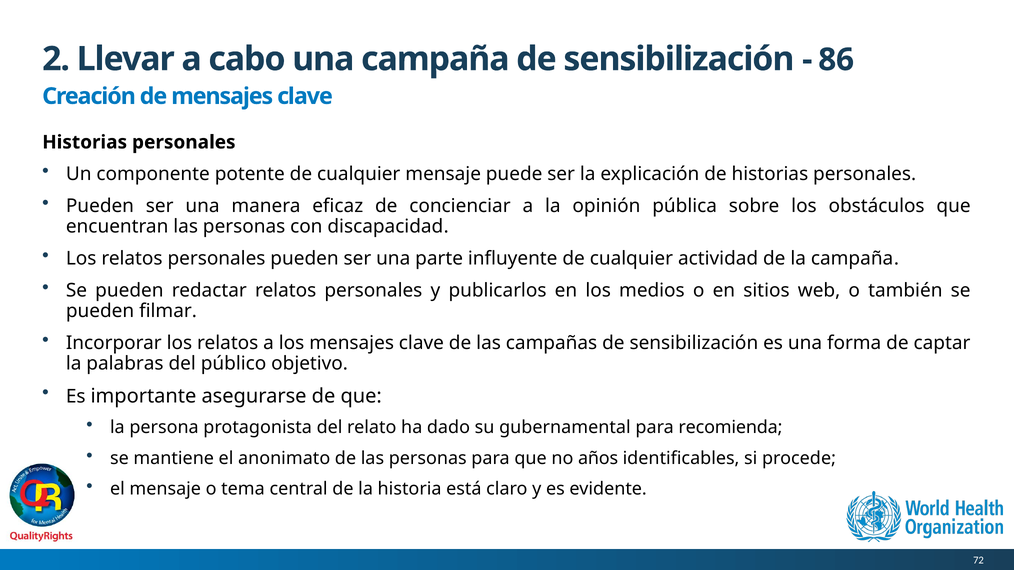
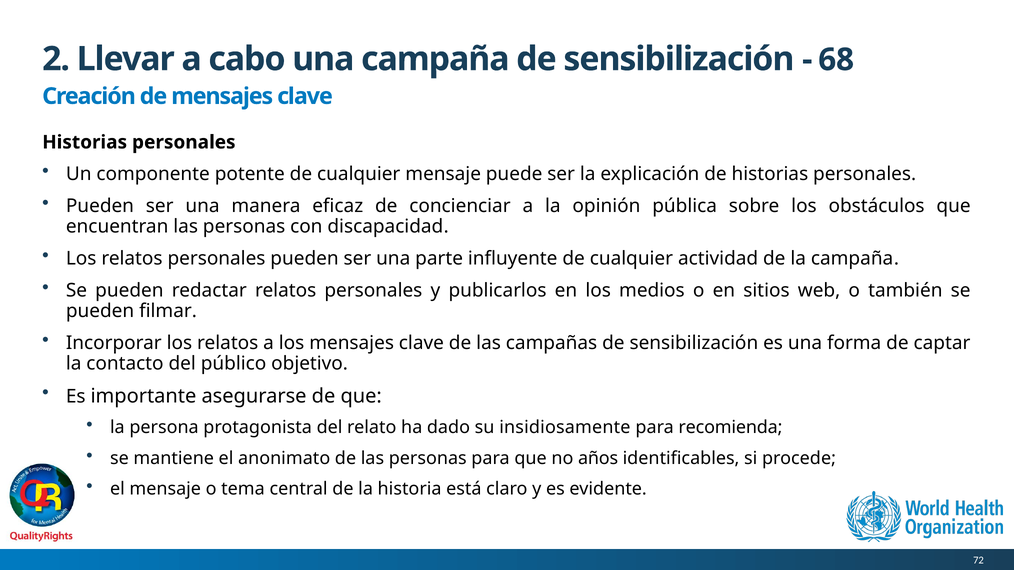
86: 86 -> 68
palabras: palabras -> contacto
gubernamental: gubernamental -> insidiosamente
